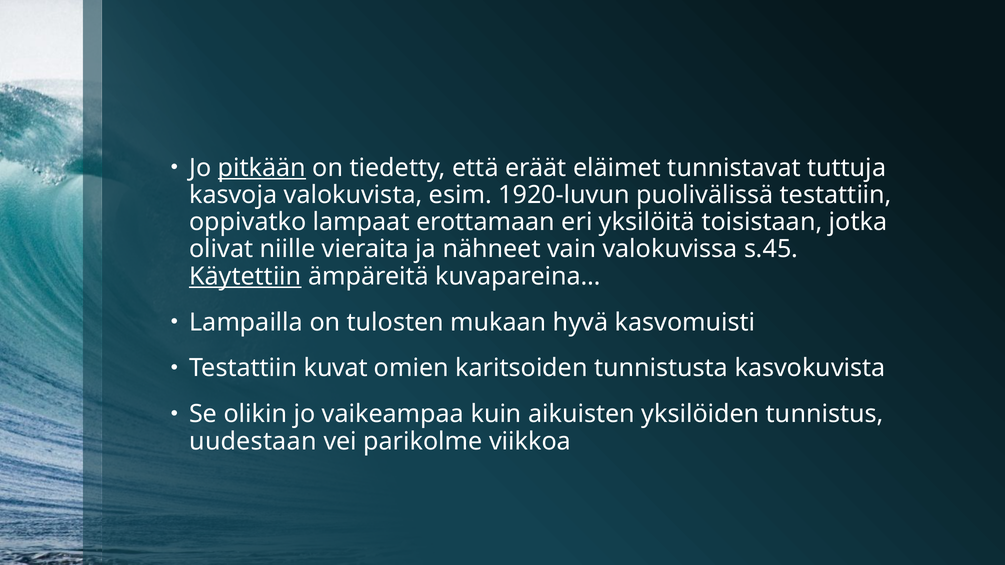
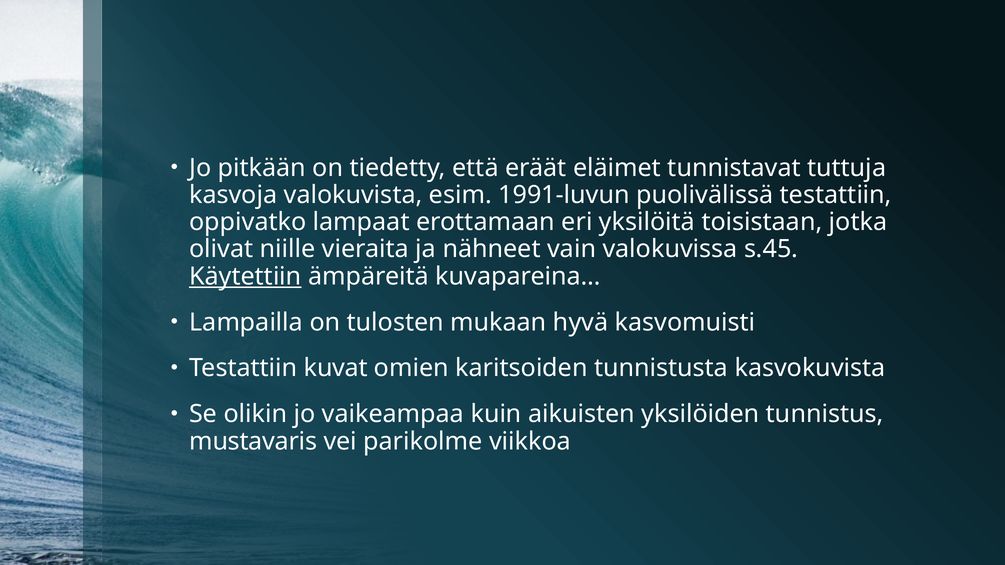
pitkään underline: present -> none
1920-luvun: 1920-luvun -> 1991-luvun
uudestaan: uudestaan -> mustavaris
